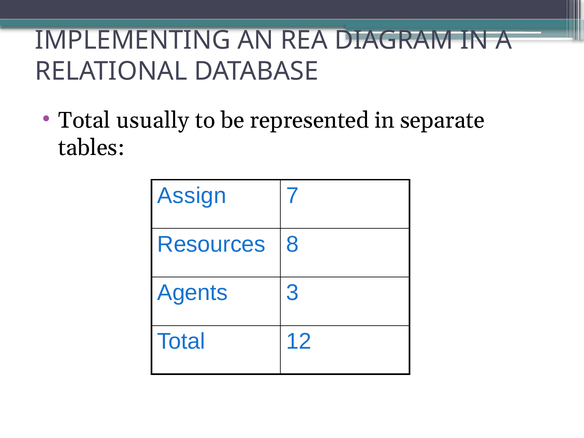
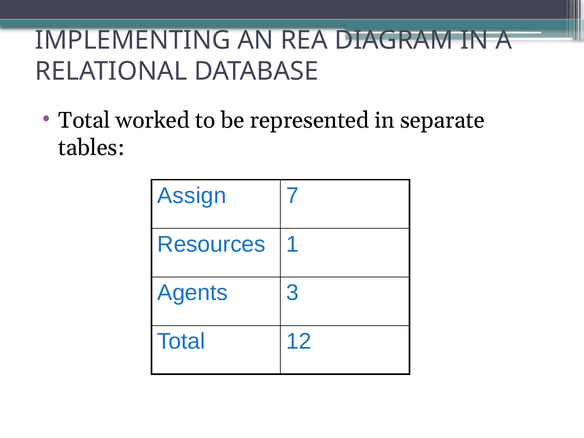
usually: usually -> worked
8: 8 -> 1
